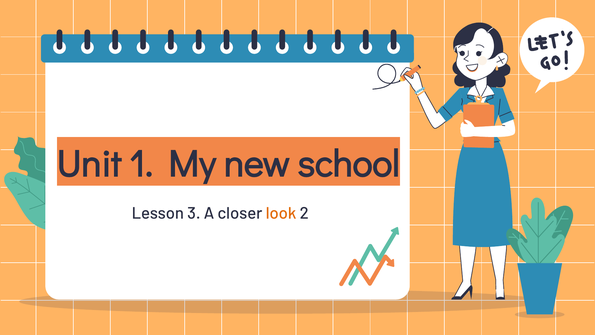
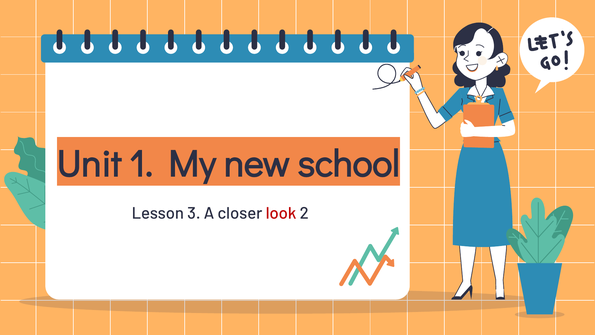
look colour: orange -> red
